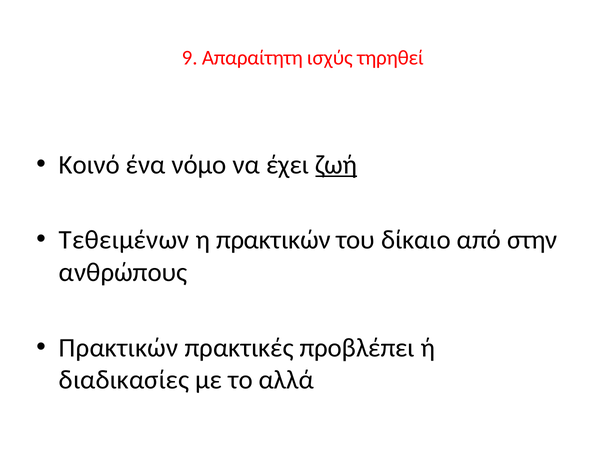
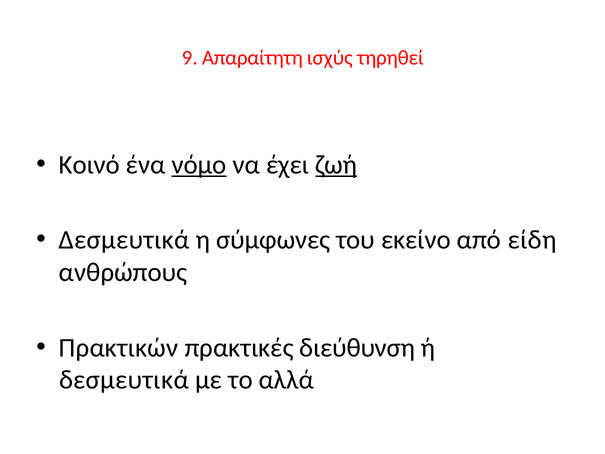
νόμο underline: none -> present
Τεθειμένων at (124, 240): Τεθειμένων -> Δεσμευτικά
η πρακτικών: πρακτικών -> σύμφωνες
δίκαιο: δίκαιο -> εκείνο
στην: στην -> είδη
προβλέπει: προβλέπει -> διεύθυνση
διαδικασίες at (124, 380): διαδικασίες -> δεσμευτικά
